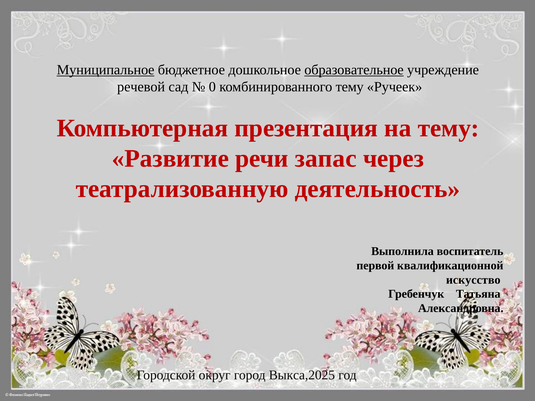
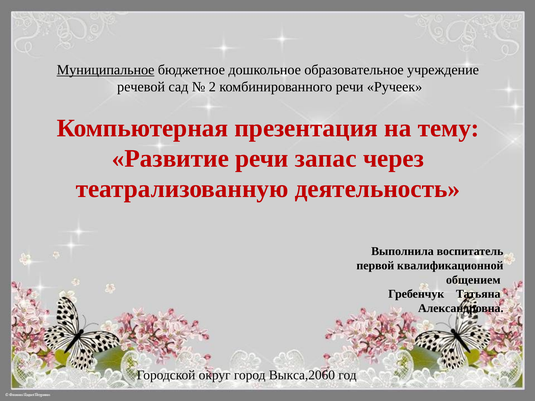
образовательное underline: present -> none
0: 0 -> 2
комбинированного тему: тему -> речи
искусство: искусство -> общением
Выкса,2025: Выкса,2025 -> Выкса,2060
